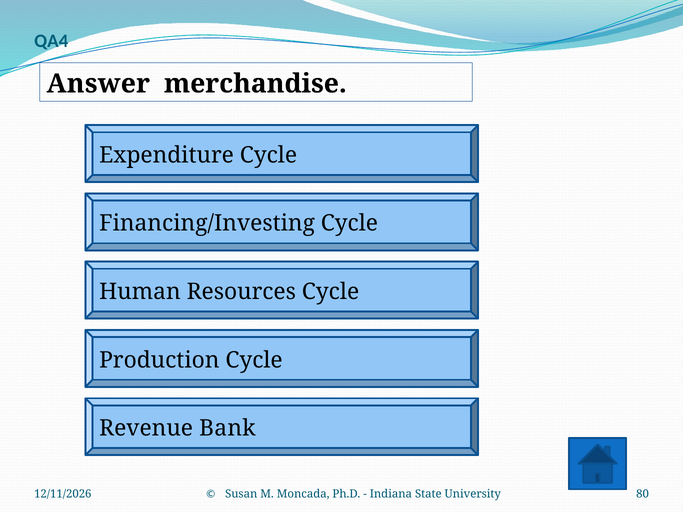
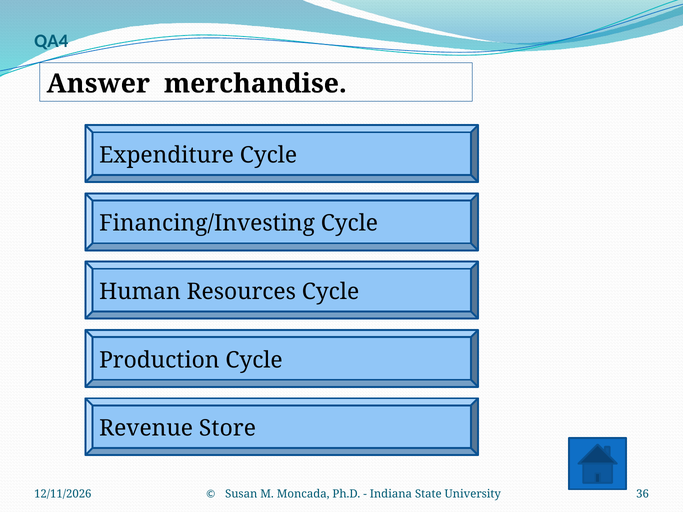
Bank: Bank -> Store
80: 80 -> 36
